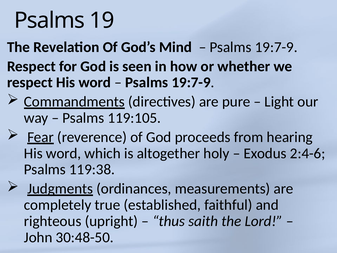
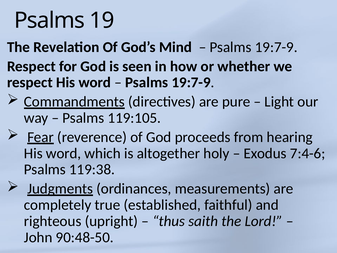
2:4-6: 2:4-6 -> 7:4-6
30:48-50: 30:48-50 -> 90:48-50
